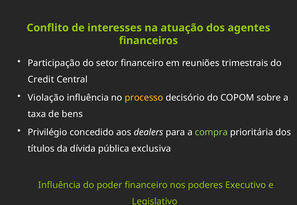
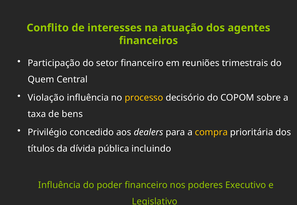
Credit: Credit -> Quem
compra colour: light green -> yellow
exclusiva: exclusiva -> incluindo
